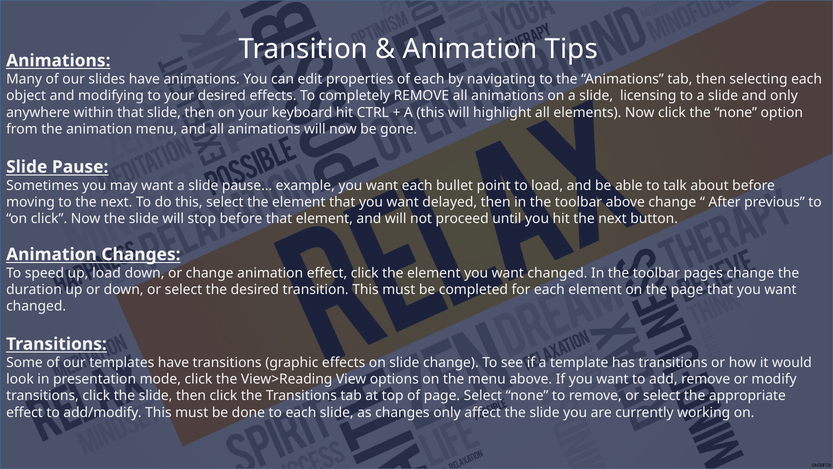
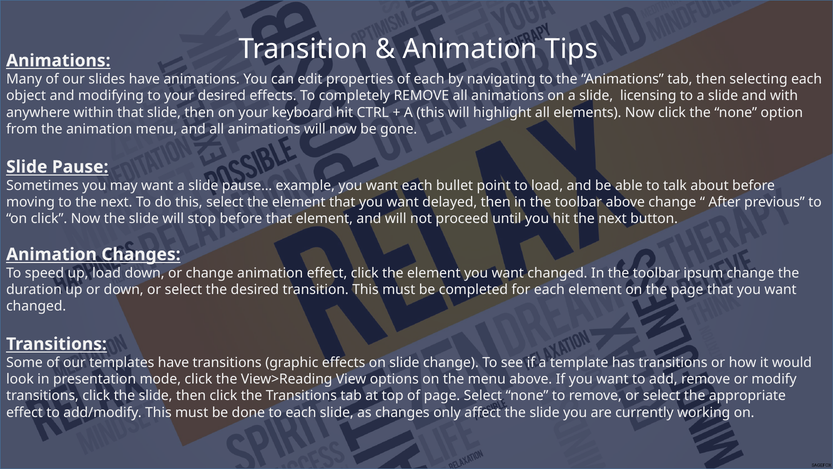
and only: only -> with
pages: pages -> ipsum
